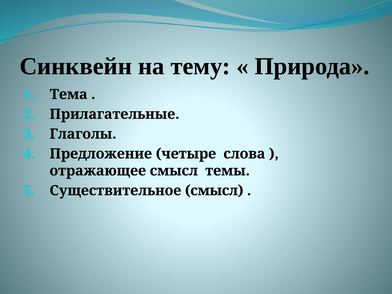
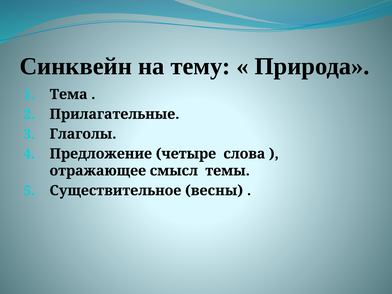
Существительное смысл: смысл -> весны
